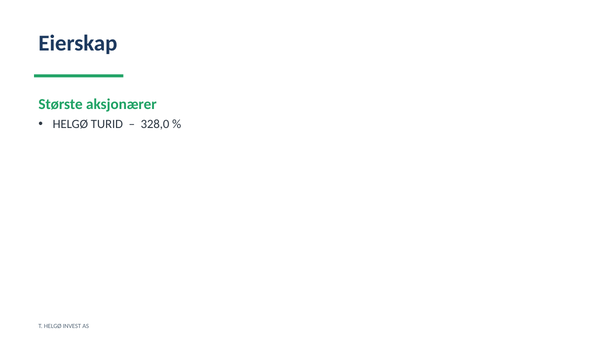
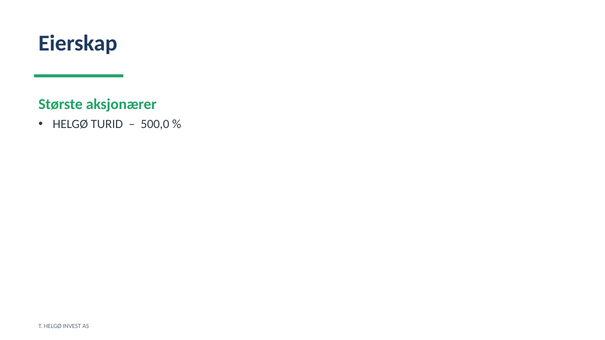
328,0: 328,0 -> 500,0
